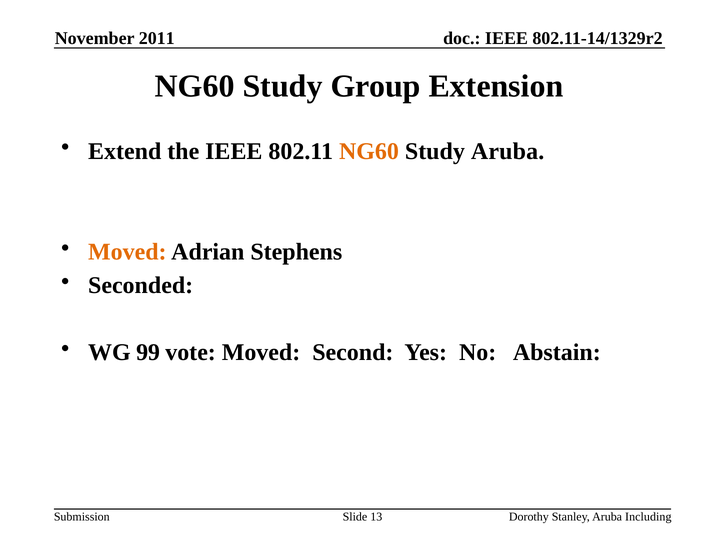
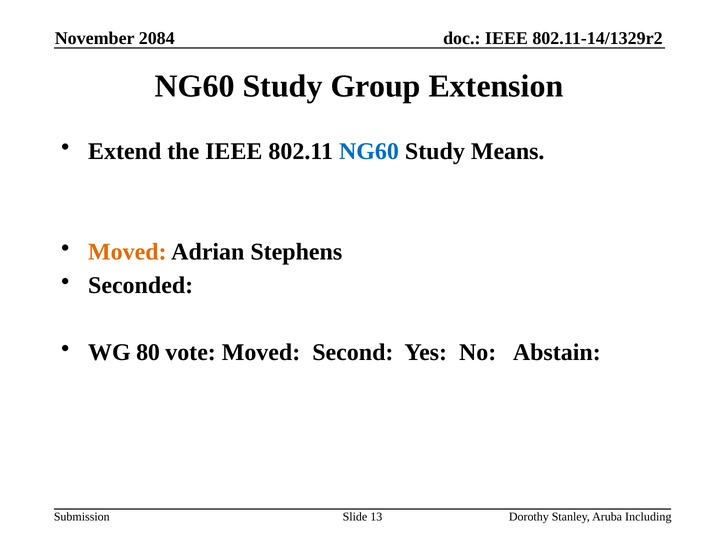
2011: 2011 -> 2084
NG60 at (369, 151) colour: orange -> blue
Study Aruba: Aruba -> Means
99: 99 -> 80
